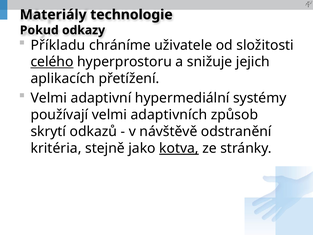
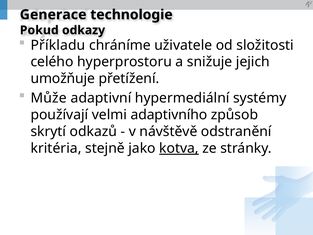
Materiály: Materiály -> Generace
celého underline: present -> none
aplikacích: aplikacích -> umožňuje
Velmi at (49, 98): Velmi -> Může
adaptivních: adaptivních -> adaptivního
